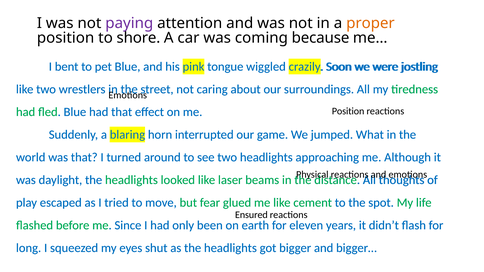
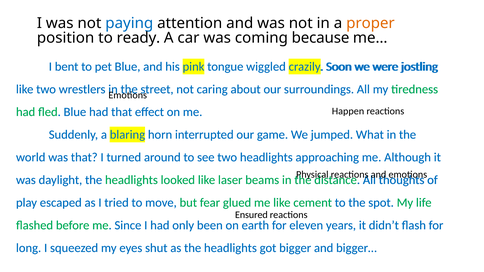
paying colour: purple -> blue
shore: shore -> ready
Position at (348, 111): Position -> Happen
